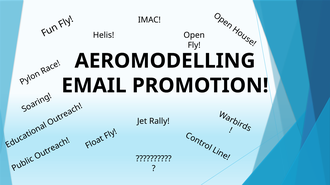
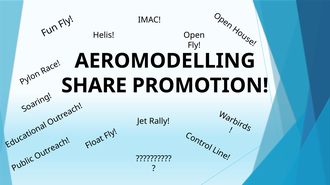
EMAIL: EMAIL -> SHARE
